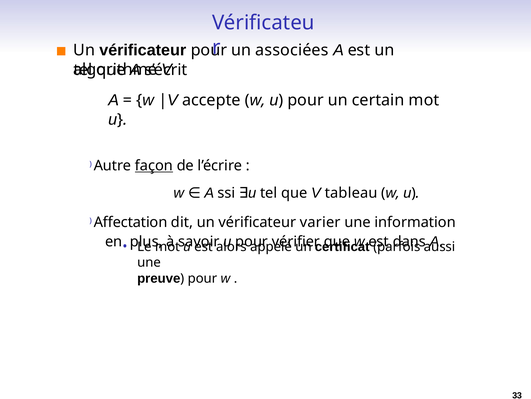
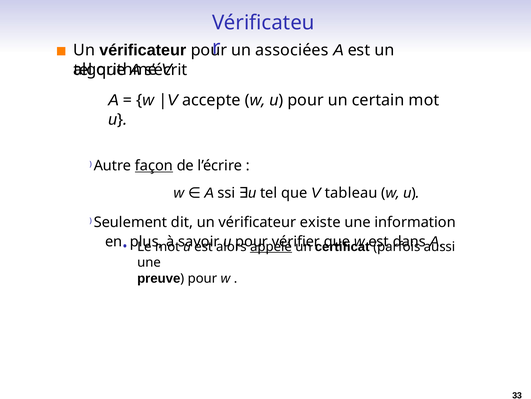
Affectation: Affectation -> Seulement
varier: varier -> existe
appelé underline: none -> present
